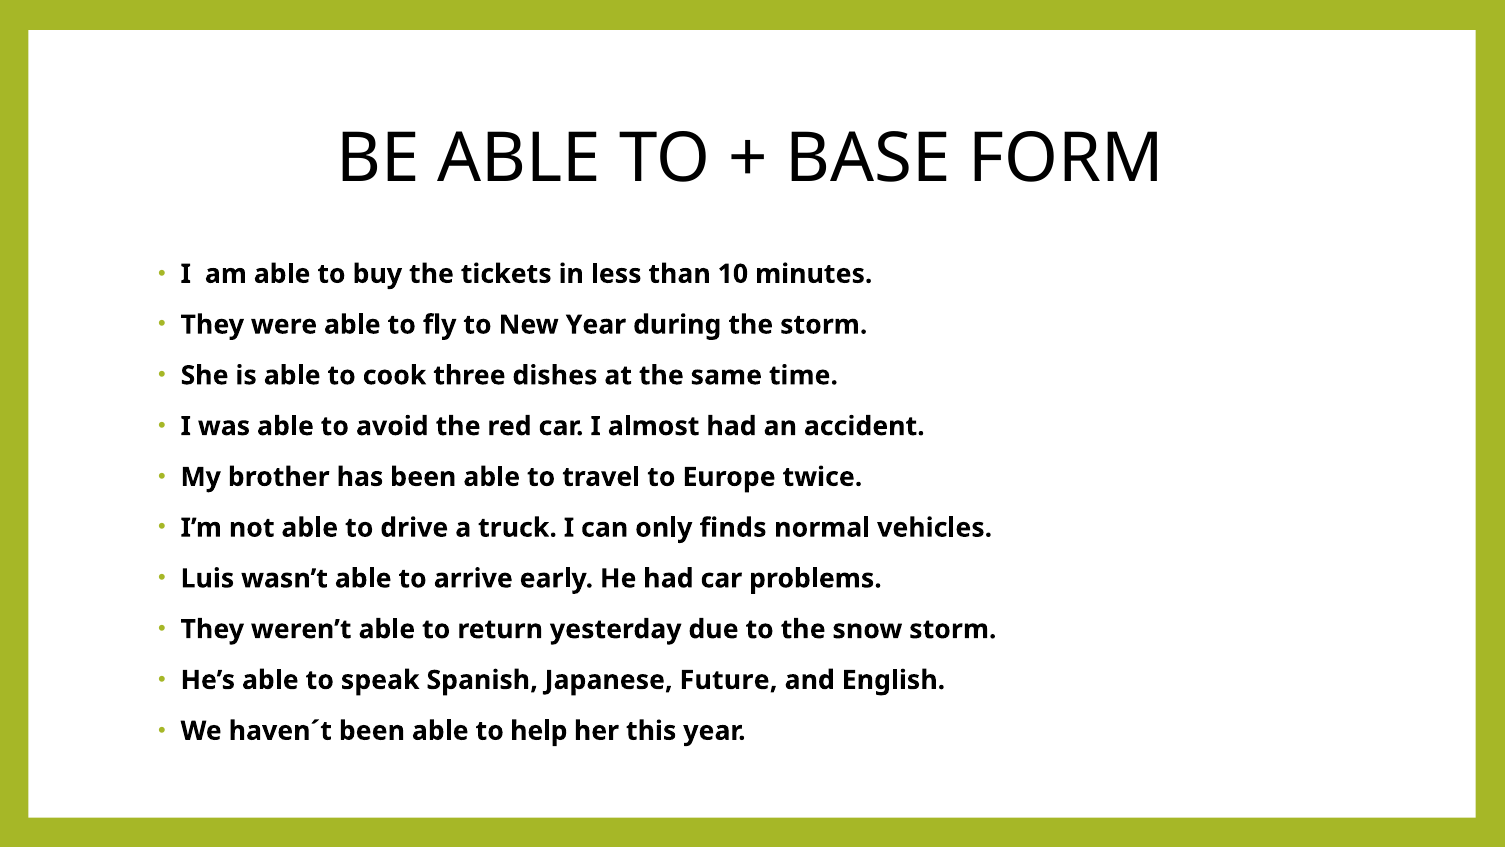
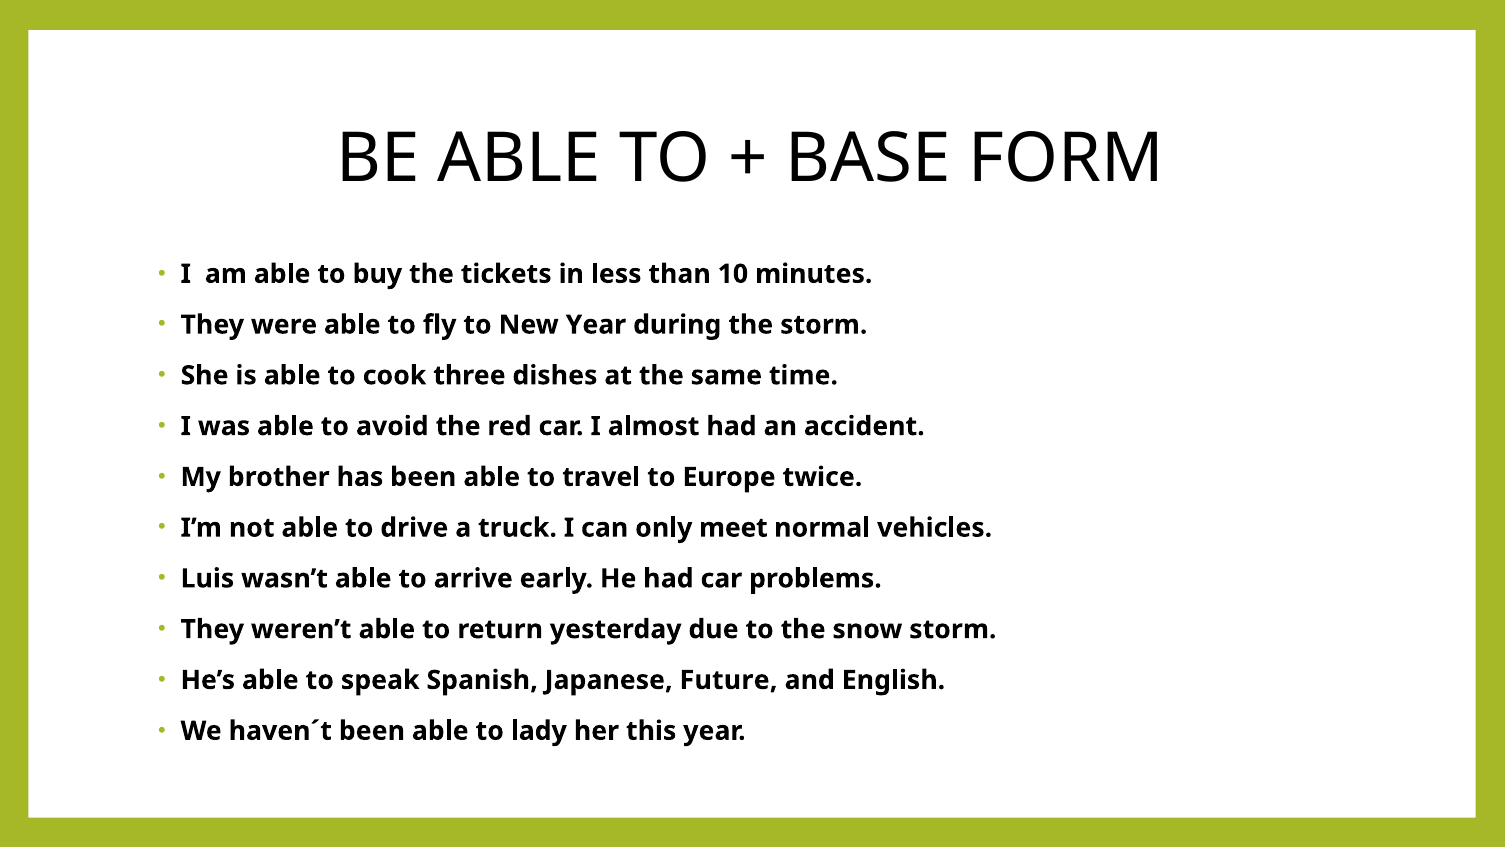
finds: finds -> meet
help: help -> lady
